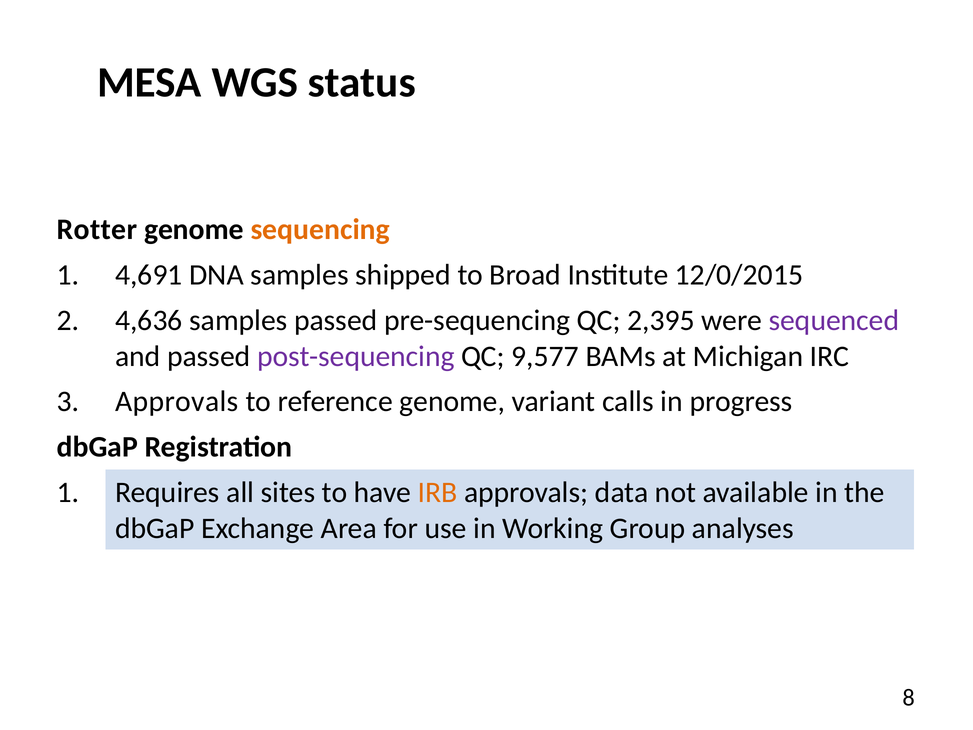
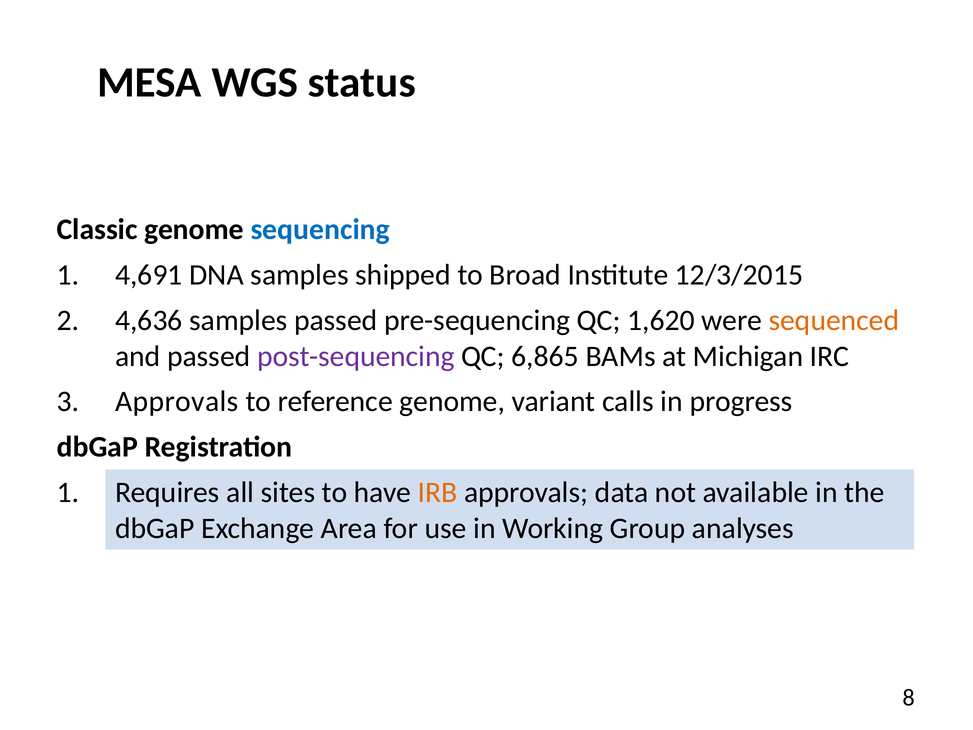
Rotter: Rotter -> Classic
sequencing colour: orange -> blue
12/0/2015: 12/0/2015 -> 12/3/2015
2,395: 2,395 -> 1,620
sequenced colour: purple -> orange
9,577: 9,577 -> 6,865
